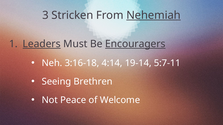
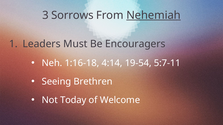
Stricken: Stricken -> Sorrows
Leaders underline: present -> none
Encouragers underline: present -> none
3:16-18: 3:16-18 -> 1:16-18
19-14: 19-14 -> 19-54
Peace: Peace -> Today
